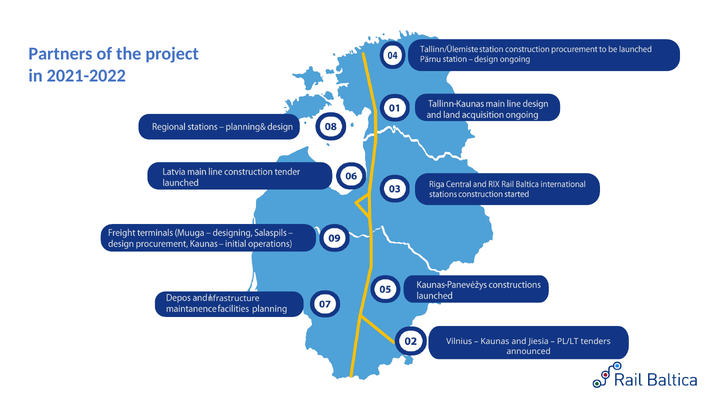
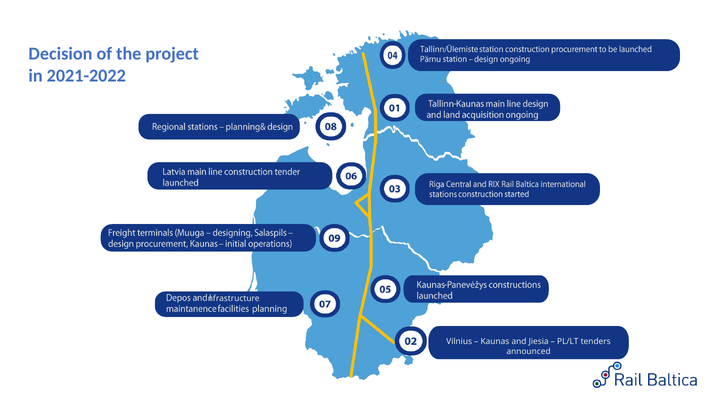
Partners: Partners -> Decision
